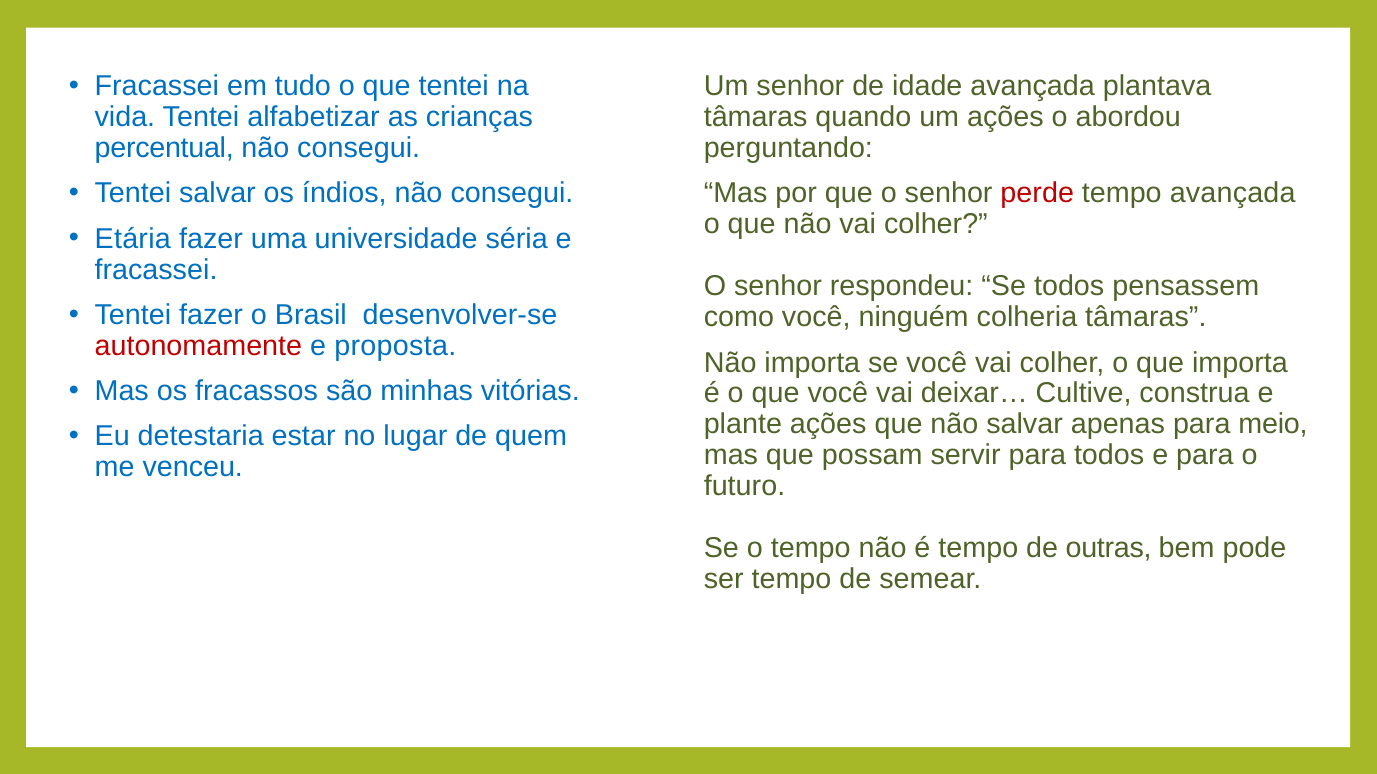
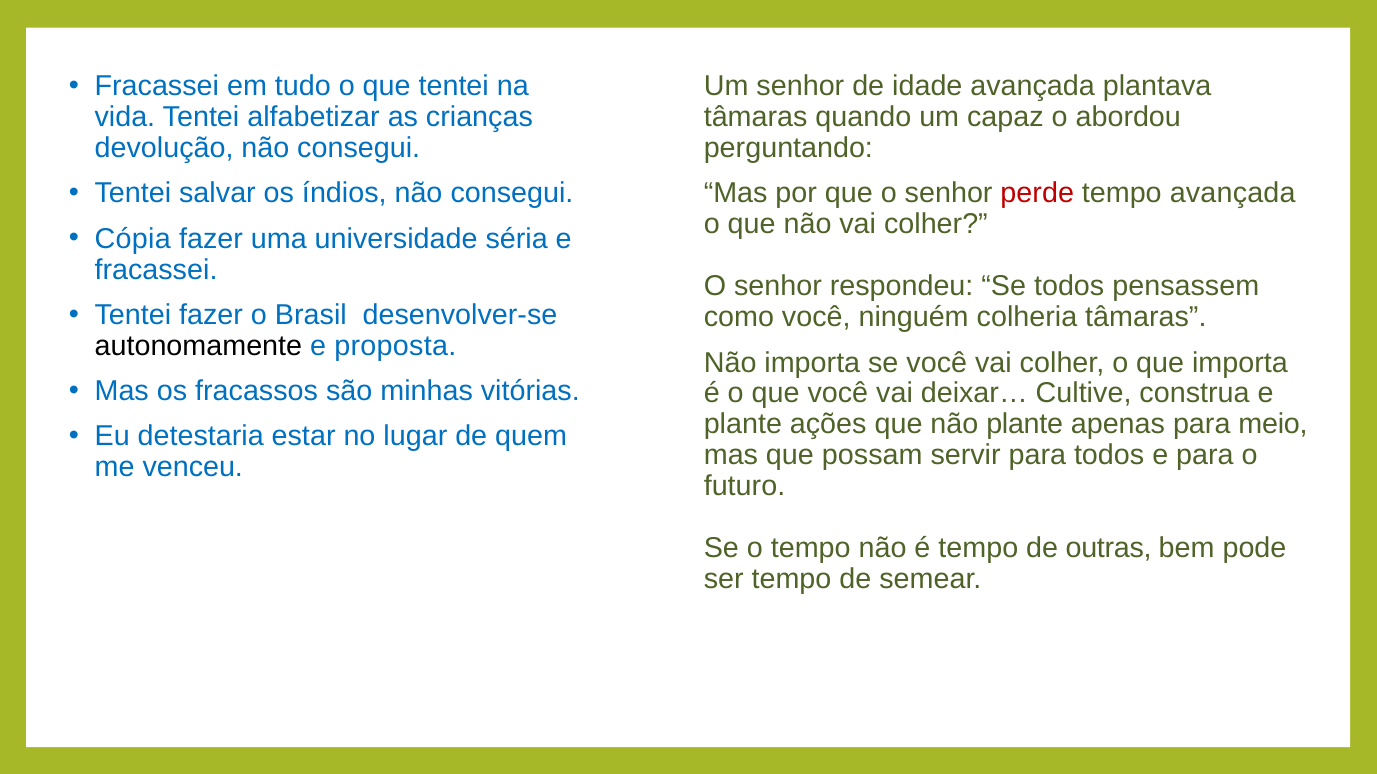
um ações: ações -> capaz
percentual: percentual -> devolução
Etária: Etária -> Cópia
autonomamente colour: red -> black
não salvar: salvar -> plante
